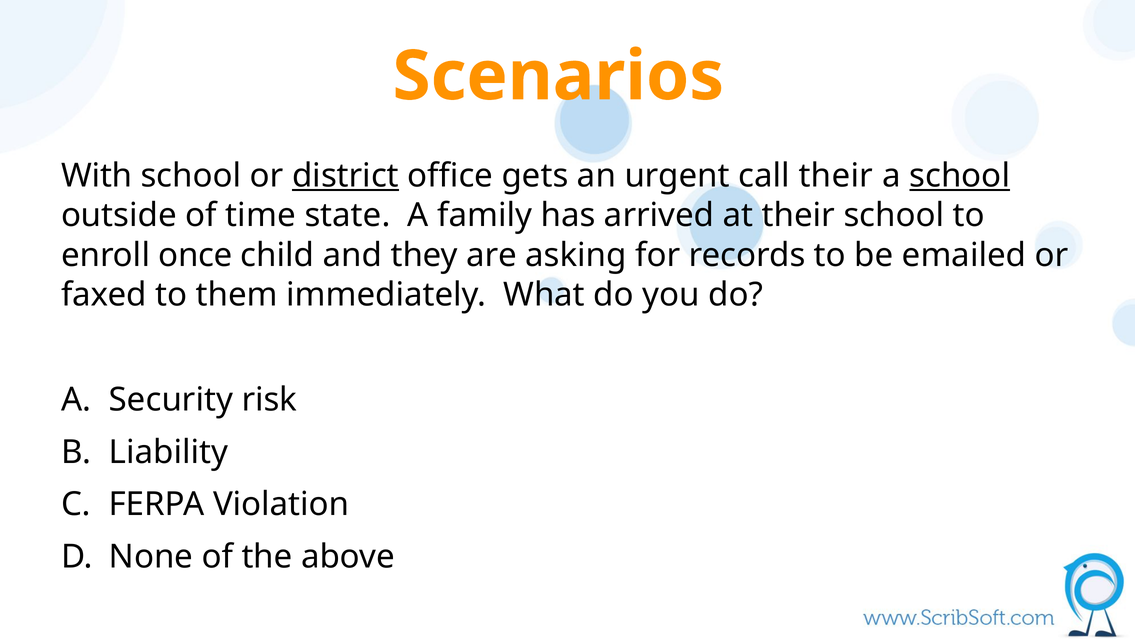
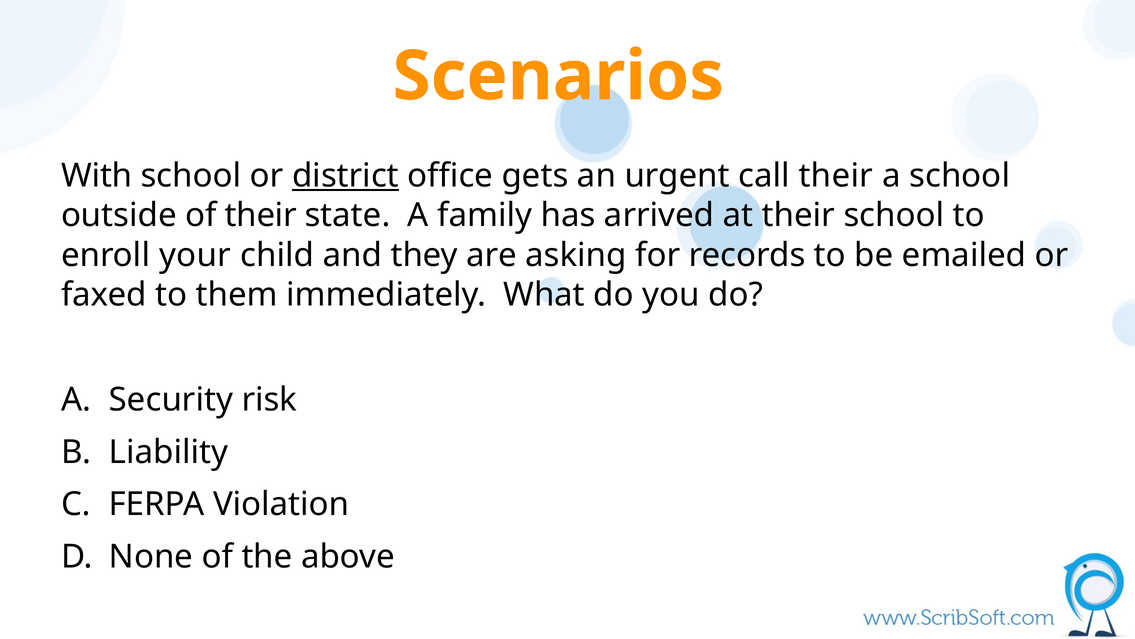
school at (960, 175) underline: present -> none
of time: time -> their
once: once -> your
